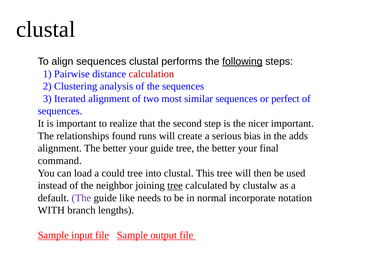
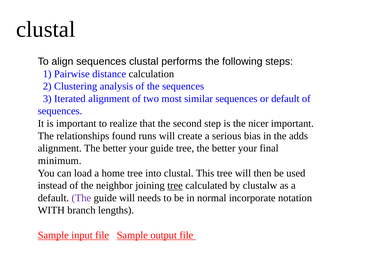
following underline: present -> none
calculation colour: red -> black
or perfect: perfect -> default
command: command -> minimum
could: could -> home
guide like: like -> will
